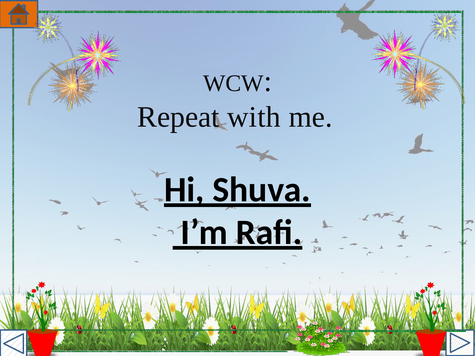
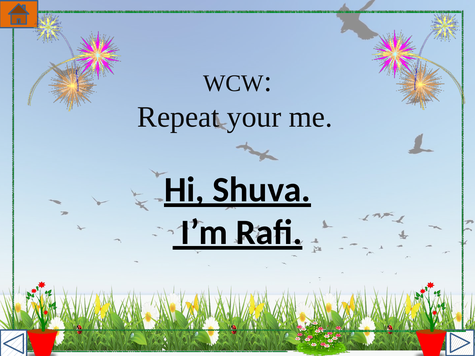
with: with -> your
